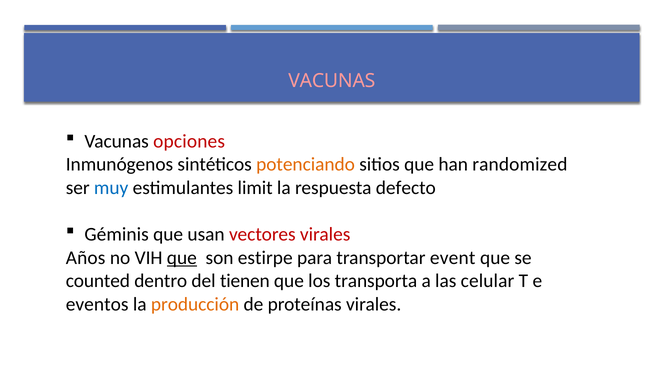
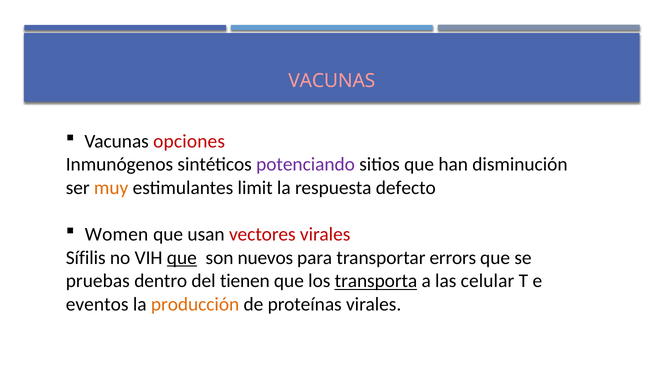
potenciando colour: orange -> purple
randomized: randomized -> disminución
muy colour: blue -> orange
Géminis: Géminis -> Women
Años: Años -> Sífilis
estirpe: estirpe -> nuevos
event: event -> errors
counted: counted -> pruebas
transporta underline: none -> present
